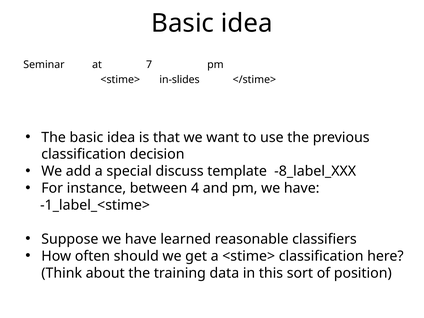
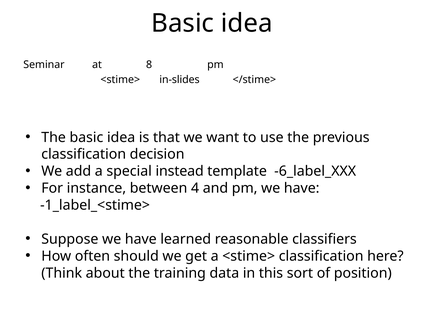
7: 7 -> 8
discuss: discuss -> instead
-8_label_XXX: -8_label_XXX -> -6_label_XXX
